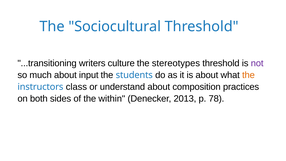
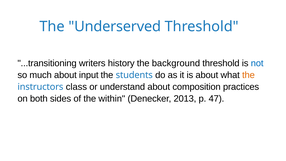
Sociocultural: Sociocultural -> Underserved
culture: culture -> history
stereotypes: stereotypes -> background
not colour: purple -> blue
78: 78 -> 47
